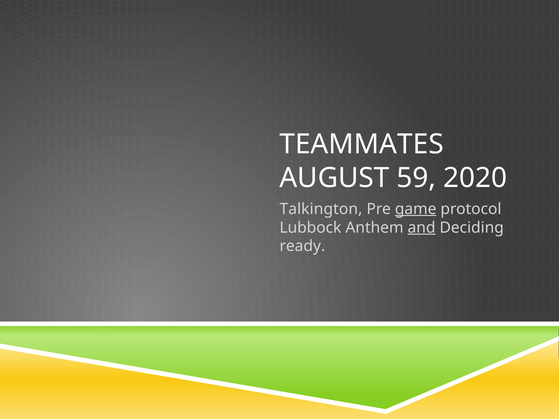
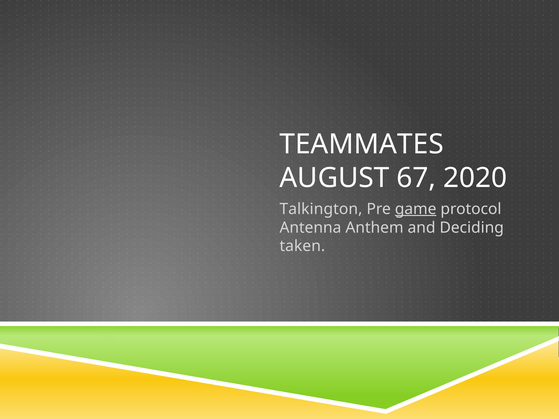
59: 59 -> 67
Lubbock: Lubbock -> Antenna
and underline: present -> none
ready: ready -> taken
